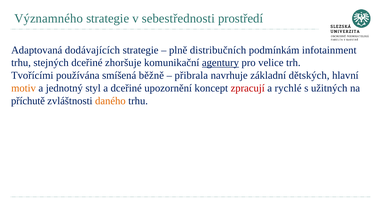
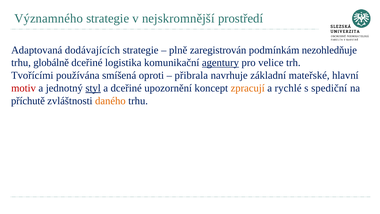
sebestřednosti: sebestřednosti -> nejskromnější
distribučních: distribučních -> zaregistrován
infotainment: infotainment -> nezohledňuje
stejných: stejných -> globálně
zhoršuje: zhoršuje -> logistika
běžně: běžně -> oproti
dětských: dětských -> mateřské
motiv colour: orange -> red
styl underline: none -> present
zpracují colour: red -> orange
užitných: užitných -> spediční
